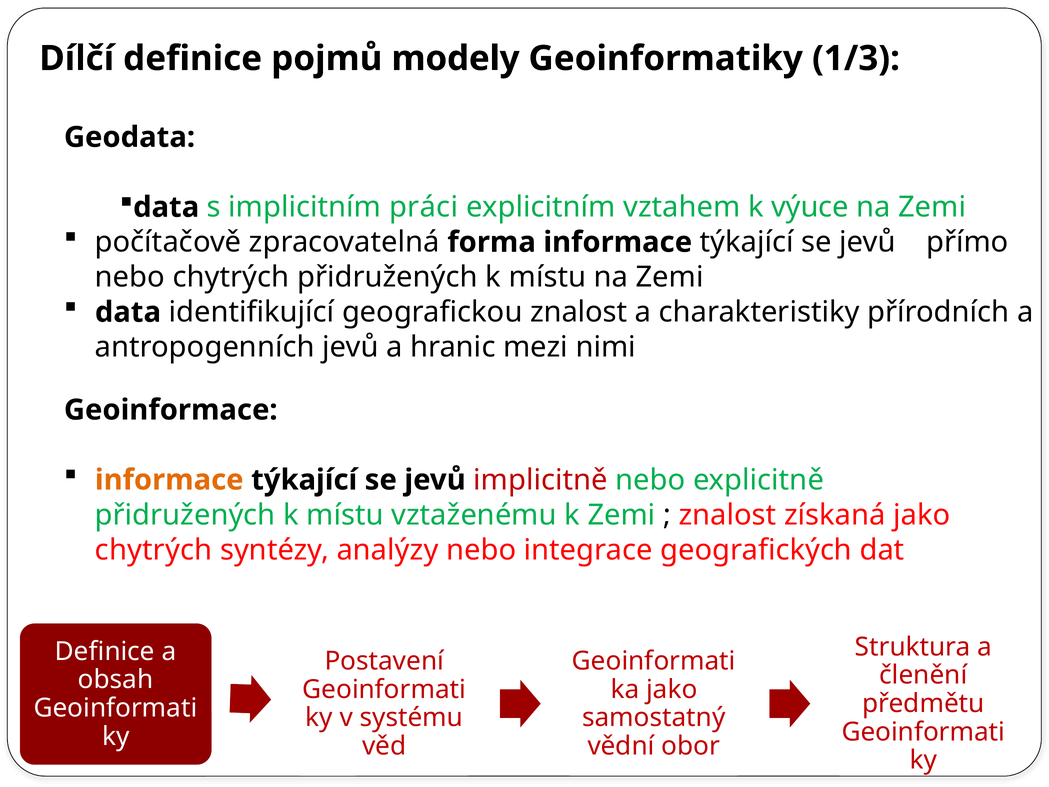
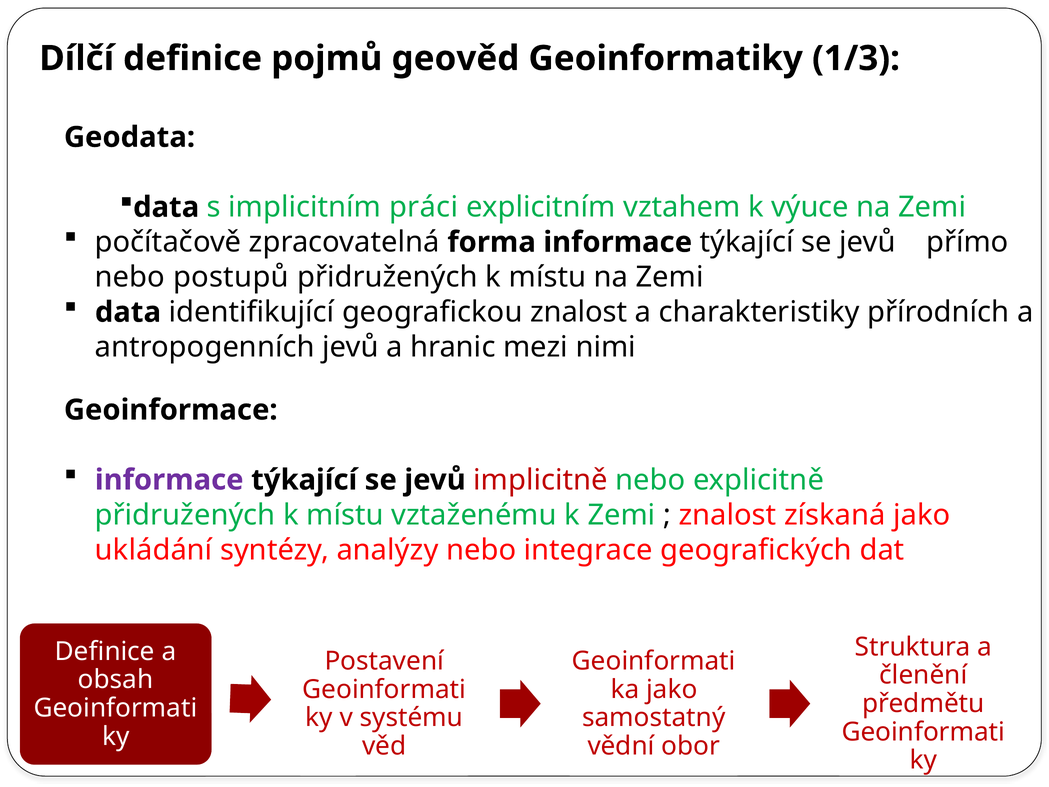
modely: modely -> geověd
nebo chytrých: chytrých -> postupů
informace at (169, 480) colour: orange -> purple
chytrých at (154, 550): chytrých -> ukládání
